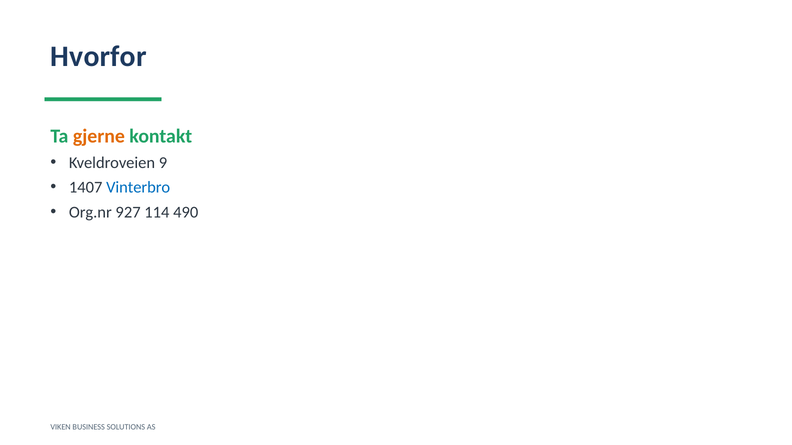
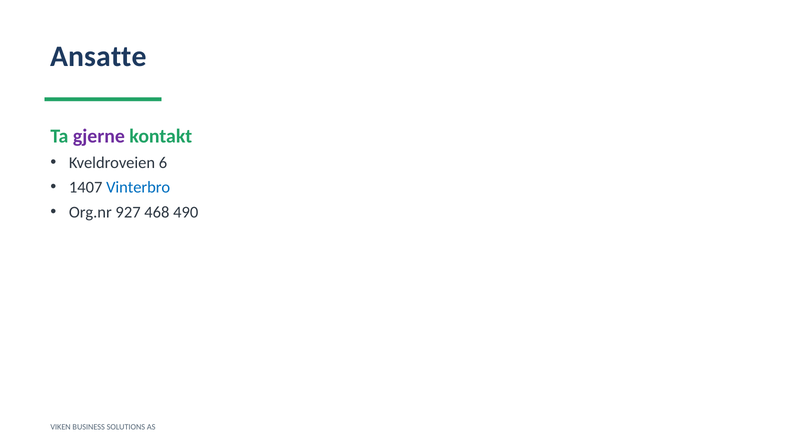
Hvorfor: Hvorfor -> Ansatte
gjerne colour: orange -> purple
9: 9 -> 6
114: 114 -> 468
